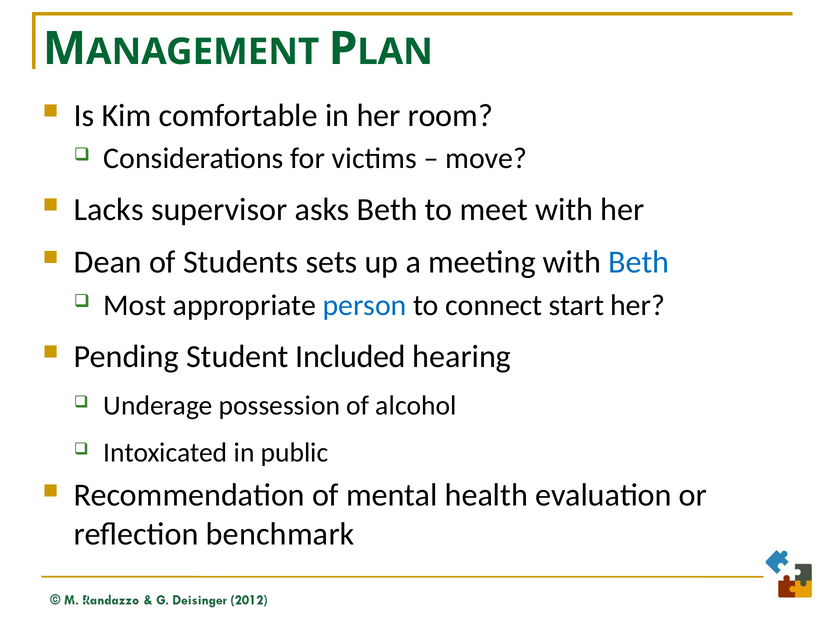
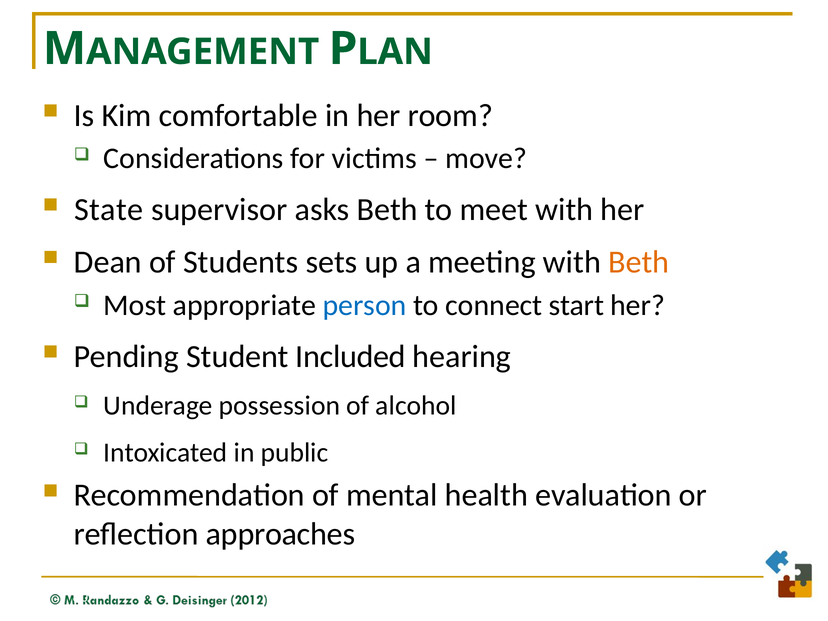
Lacks: Lacks -> State
Beth at (639, 262) colour: blue -> orange
benchmark: benchmark -> approaches
